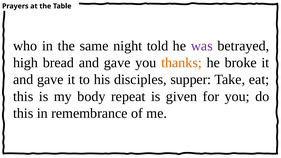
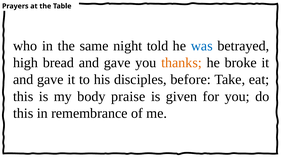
was colour: purple -> blue
supper: supper -> before
repeat: repeat -> praise
